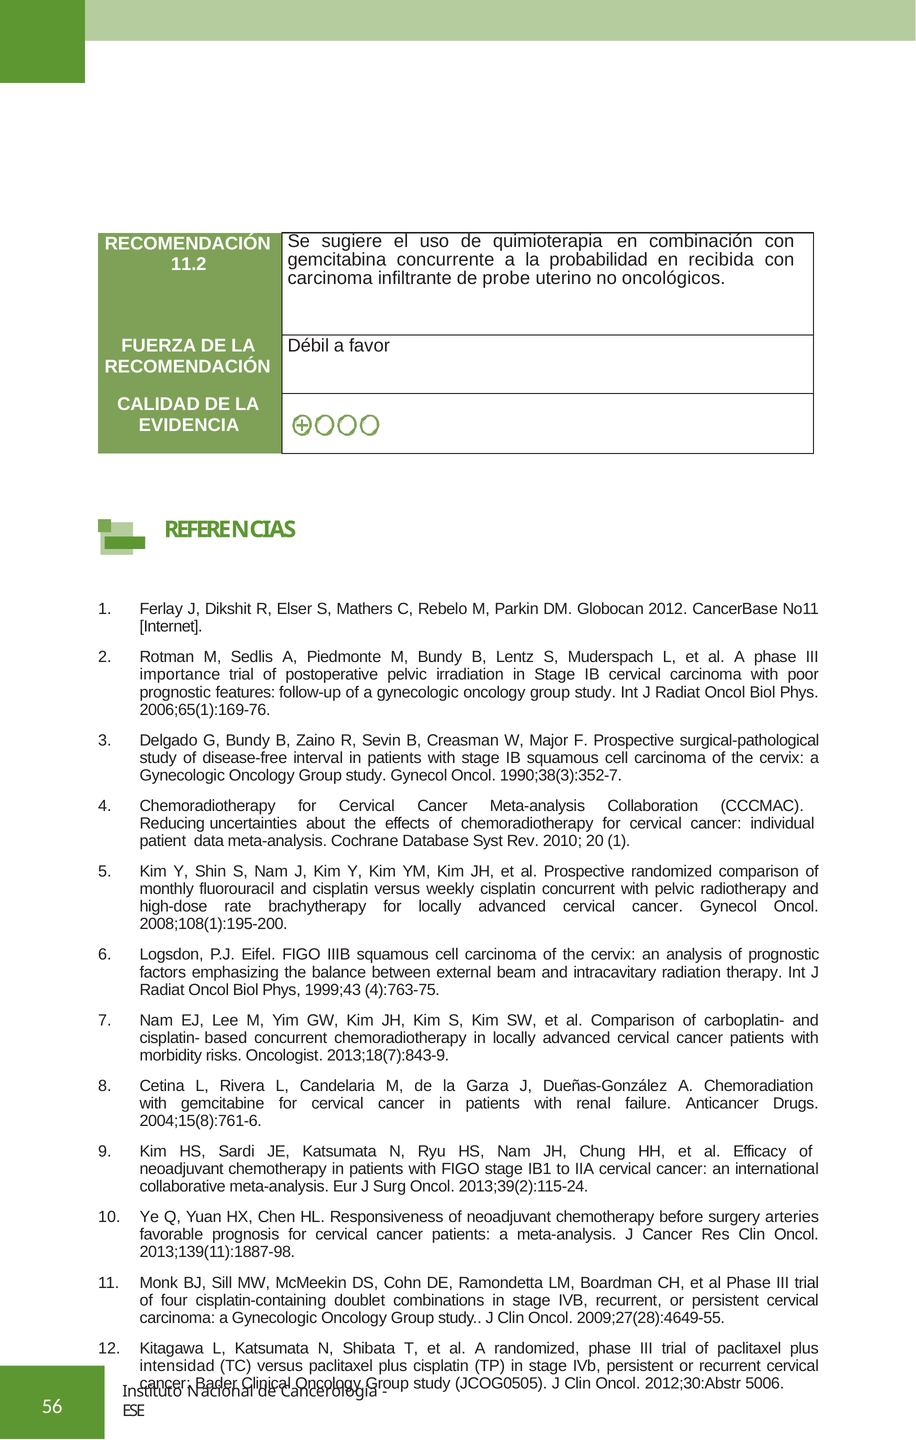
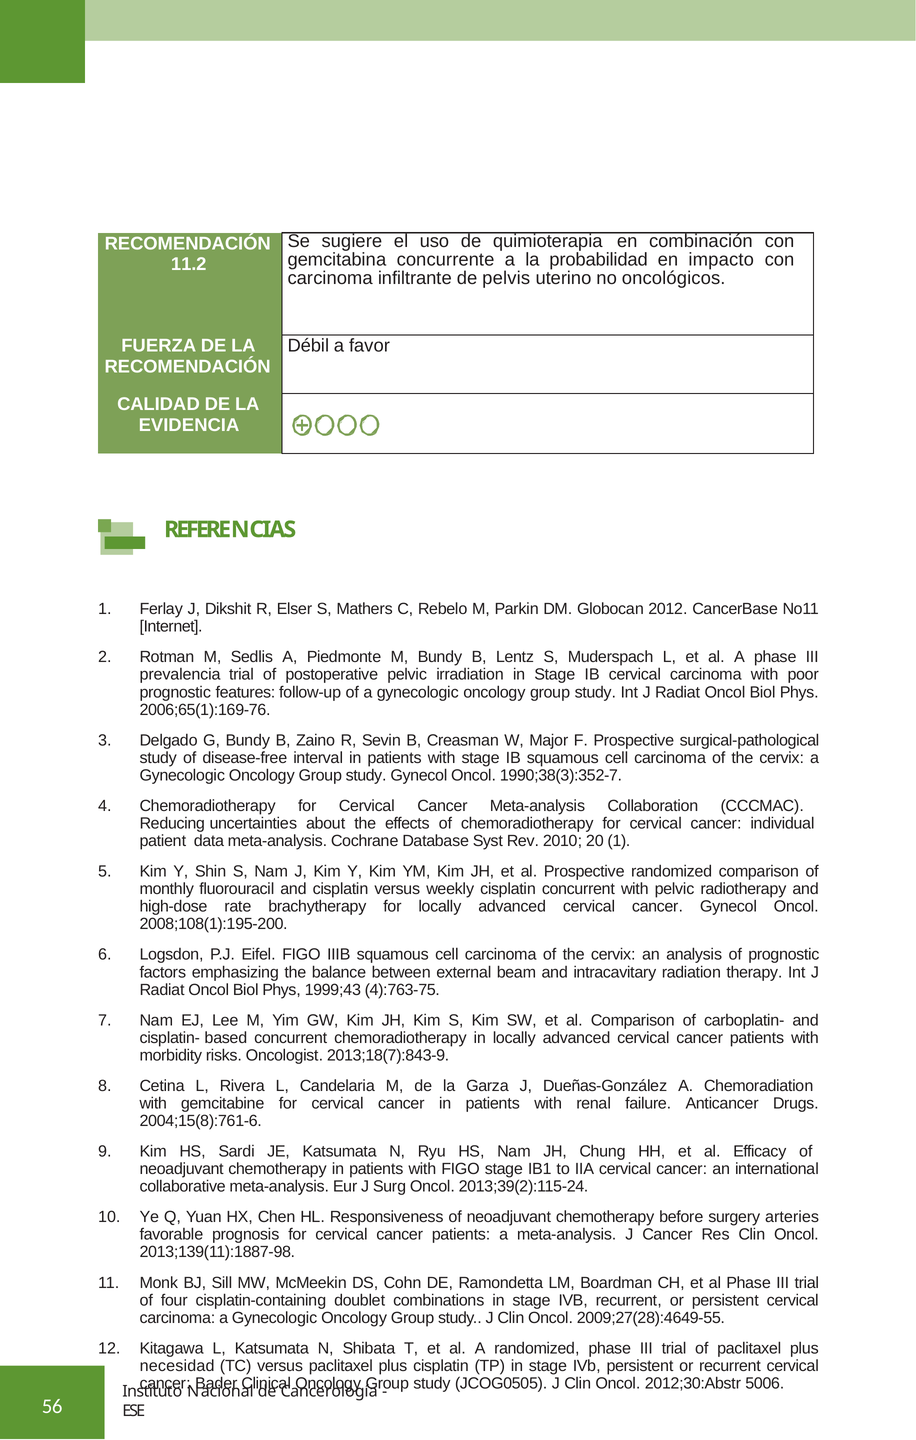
recibida: recibida -> impacto
probe: probe -> pelvis
importance: importance -> prevalencia
intensidad: intensidad -> necesidad
